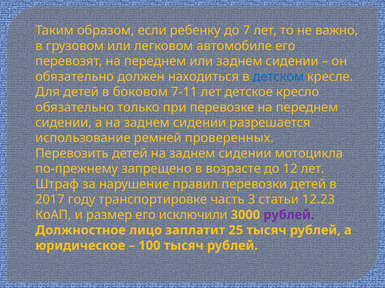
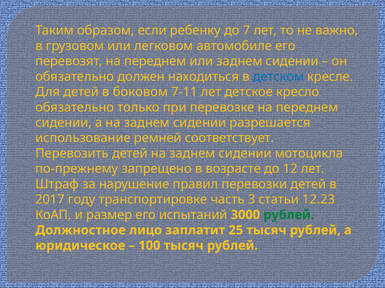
проверенных: проверенных -> соответствует
исключили: исключили -> испытаний
рублей at (289, 215) colour: purple -> green
